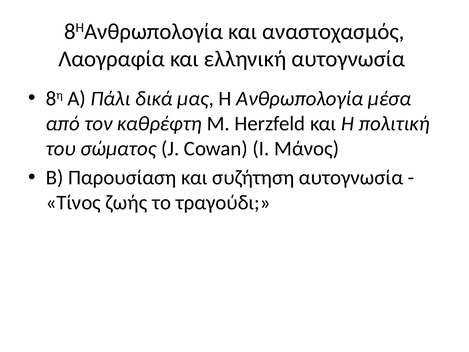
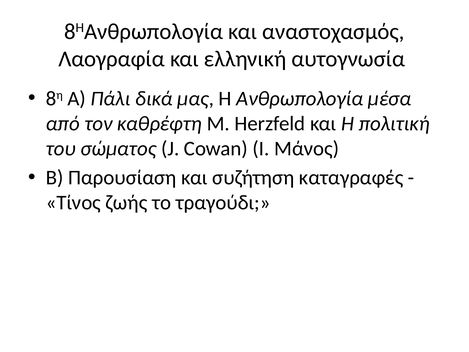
συζήτηση αυτογνωσία: αυτογνωσία -> καταγραφές
